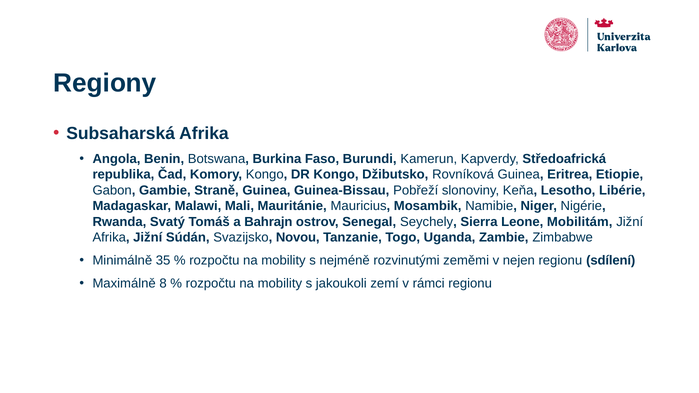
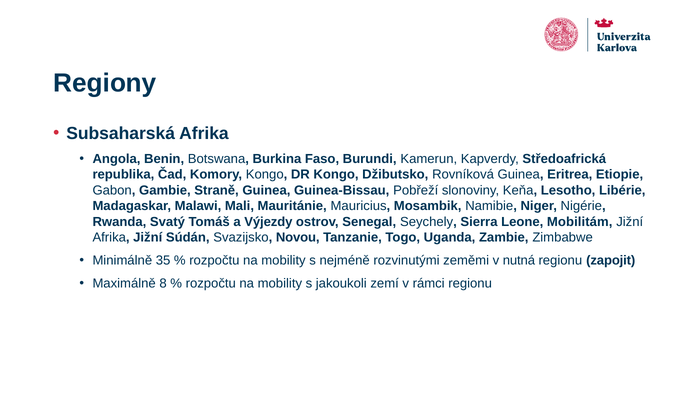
Bahrajn: Bahrajn -> Výjezdy
nejen: nejen -> nutná
sdílení: sdílení -> zapojit
